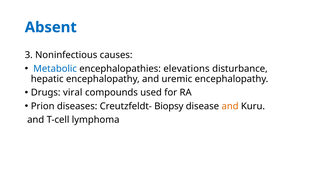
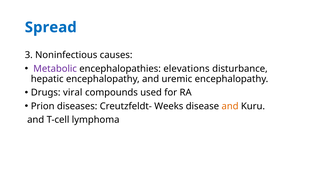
Absent: Absent -> Spread
Metabolic colour: blue -> purple
Biopsy: Biopsy -> Weeks
